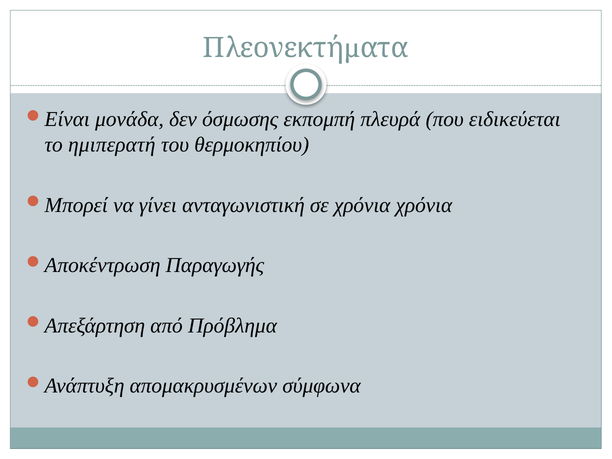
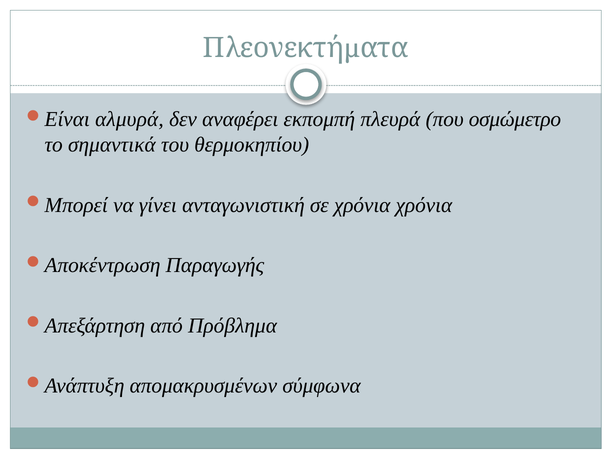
μονάδα: μονάδα -> αλμυρά
όσμωσης: όσμωσης -> αναφέρει
ειδικεύεται: ειδικεύεται -> οσμώμετρο
ημιπερατή: ημιπερατή -> σημαντικά
